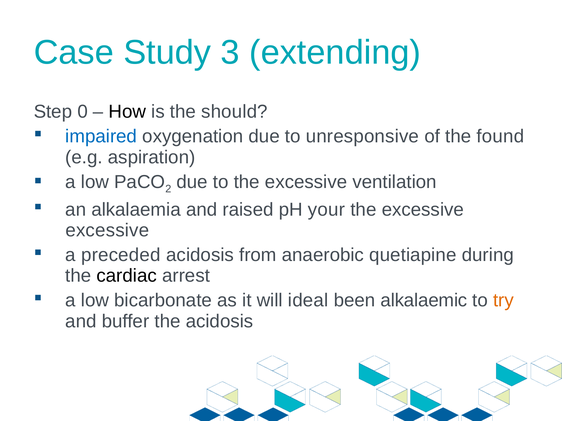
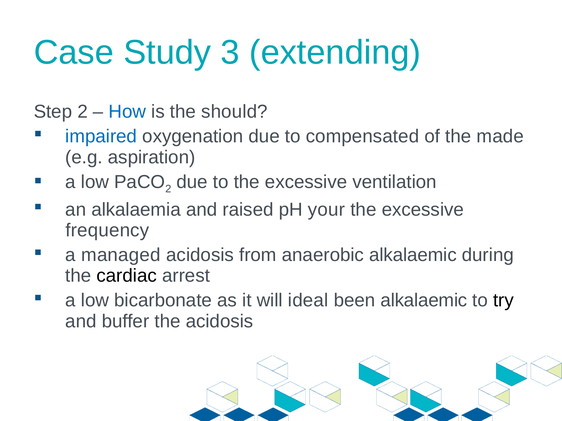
Step 0: 0 -> 2
How colour: black -> blue
unresponsive: unresponsive -> compensated
found: found -> made
excessive at (107, 231): excessive -> frequency
preceded: preceded -> managed
anaerobic quetiapine: quetiapine -> alkalaemic
try colour: orange -> black
